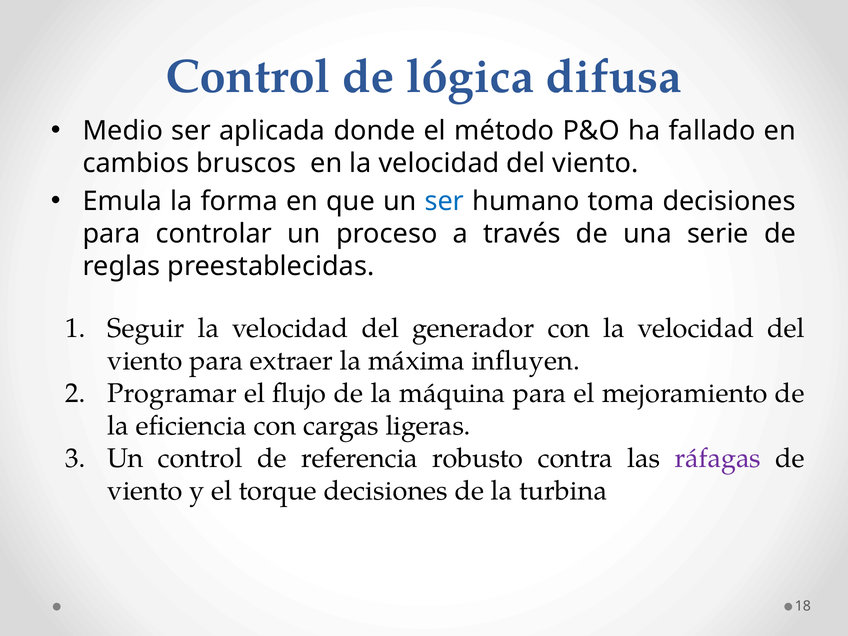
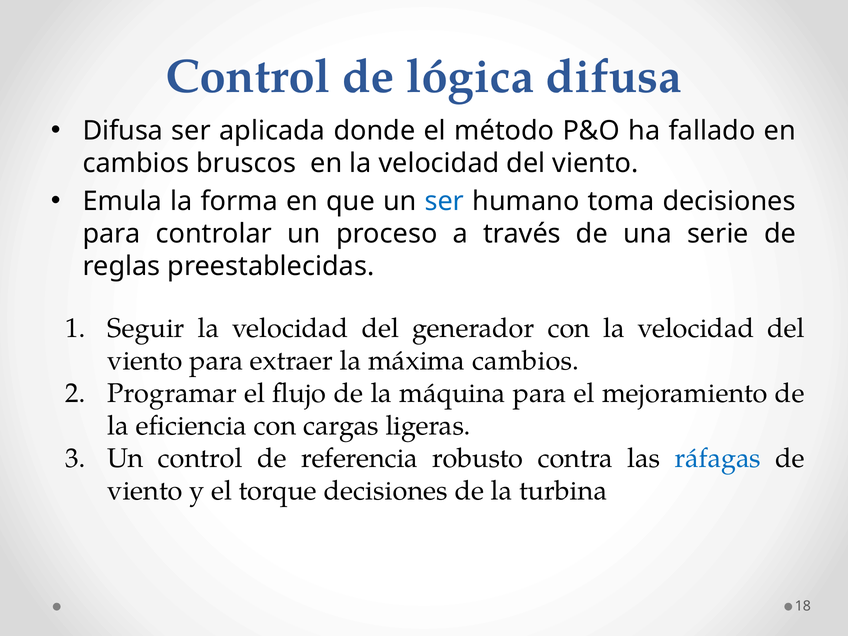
Medio at (123, 131): Medio -> Difusa
máxima influyen: influyen -> cambios
ráfagas colour: purple -> blue
